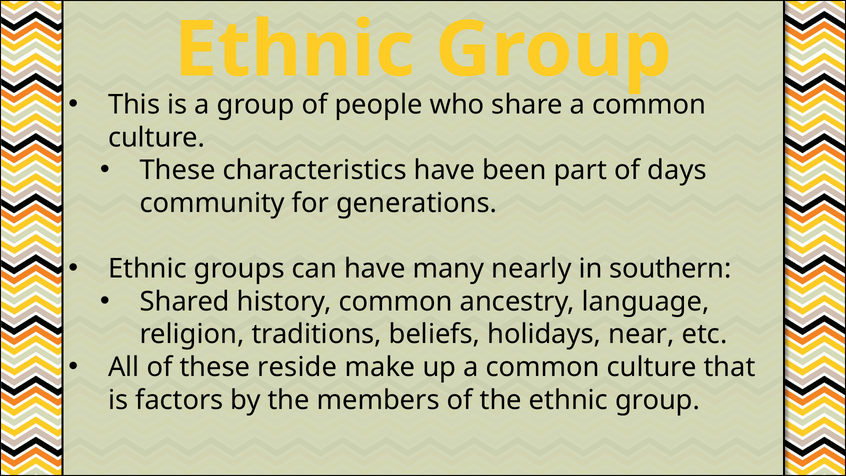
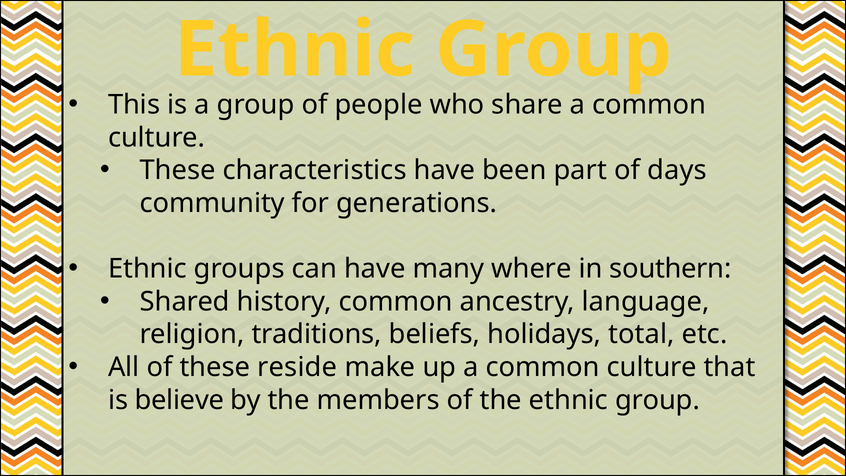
nearly: nearly -> where
near: near -> total
factors: factors -> believe
